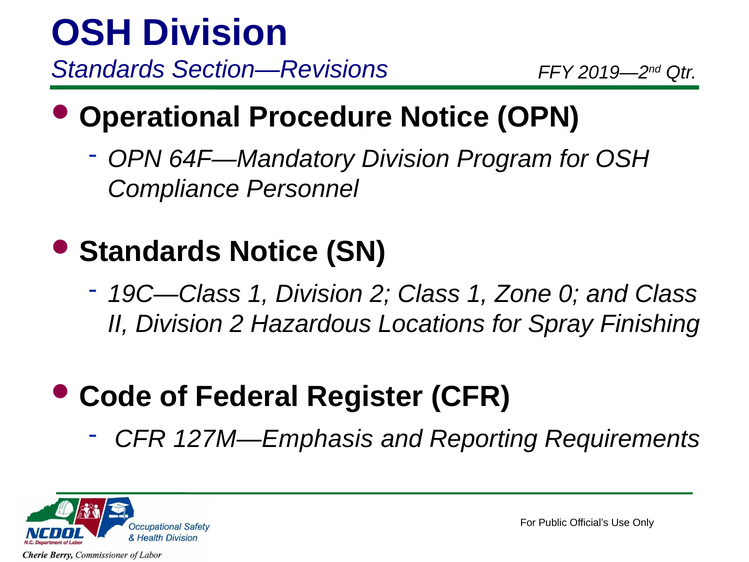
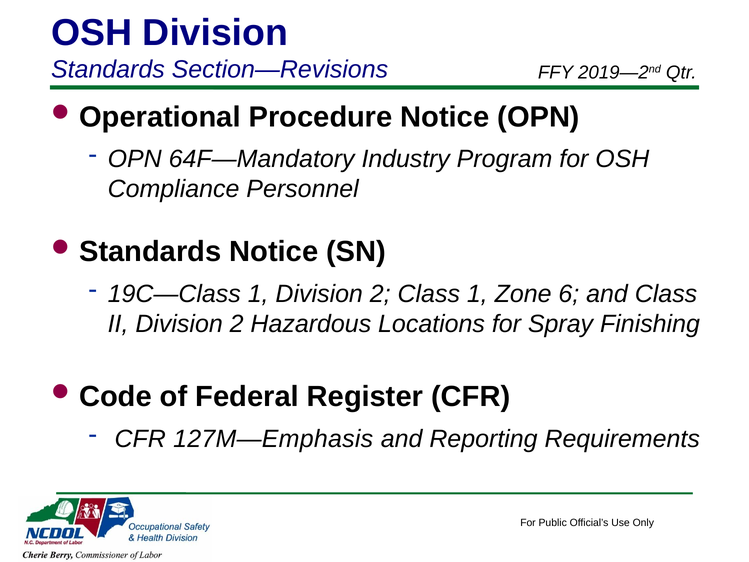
64F—Mandatory Division: Division -> Industry
0: 0 -> 6
